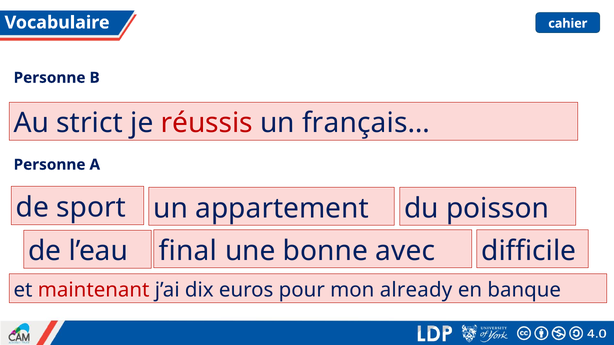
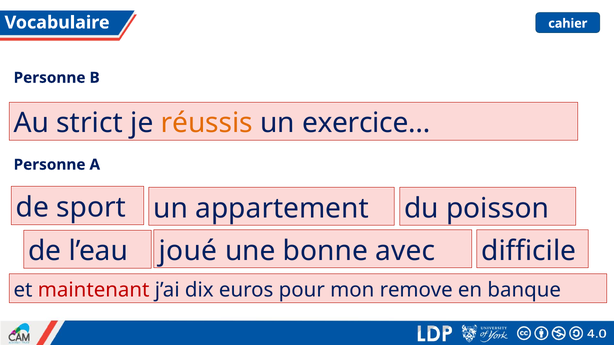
réussis colour: red -> orange
français…: français… -> exercice…
final: final -> joué
already: already -> remove
